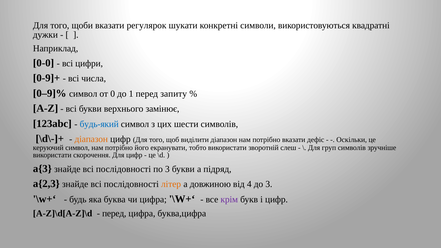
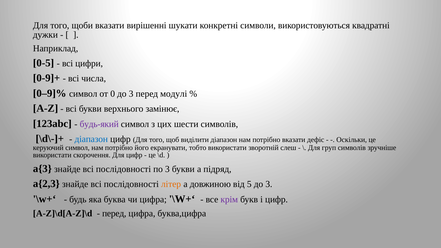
регулярок: регулярок -> вирішенні
0-0: 0-0 -> 0-5
0 до 1: 1 -> 3
запиту: запиту -> модулі
будь-який colour: blue -> purple
діапазон at (91, 139) colour: orange -> blue
4: 4 -> 5
